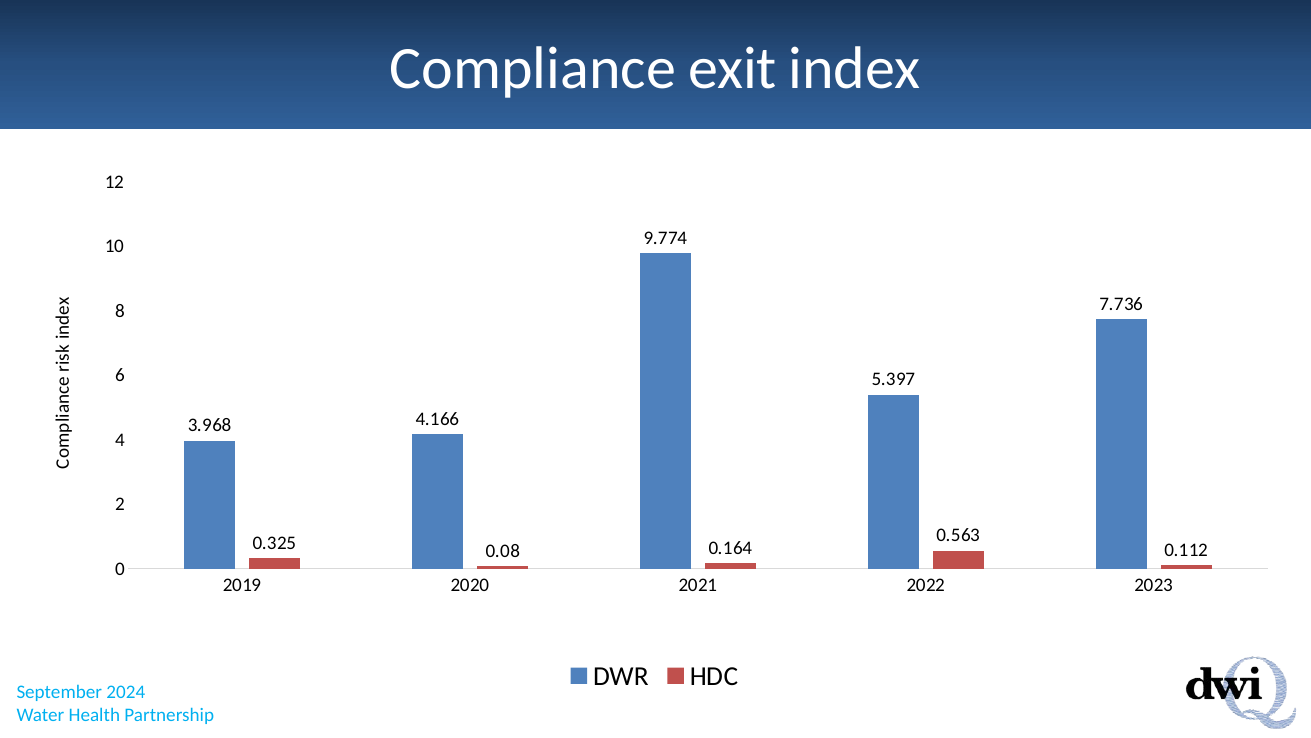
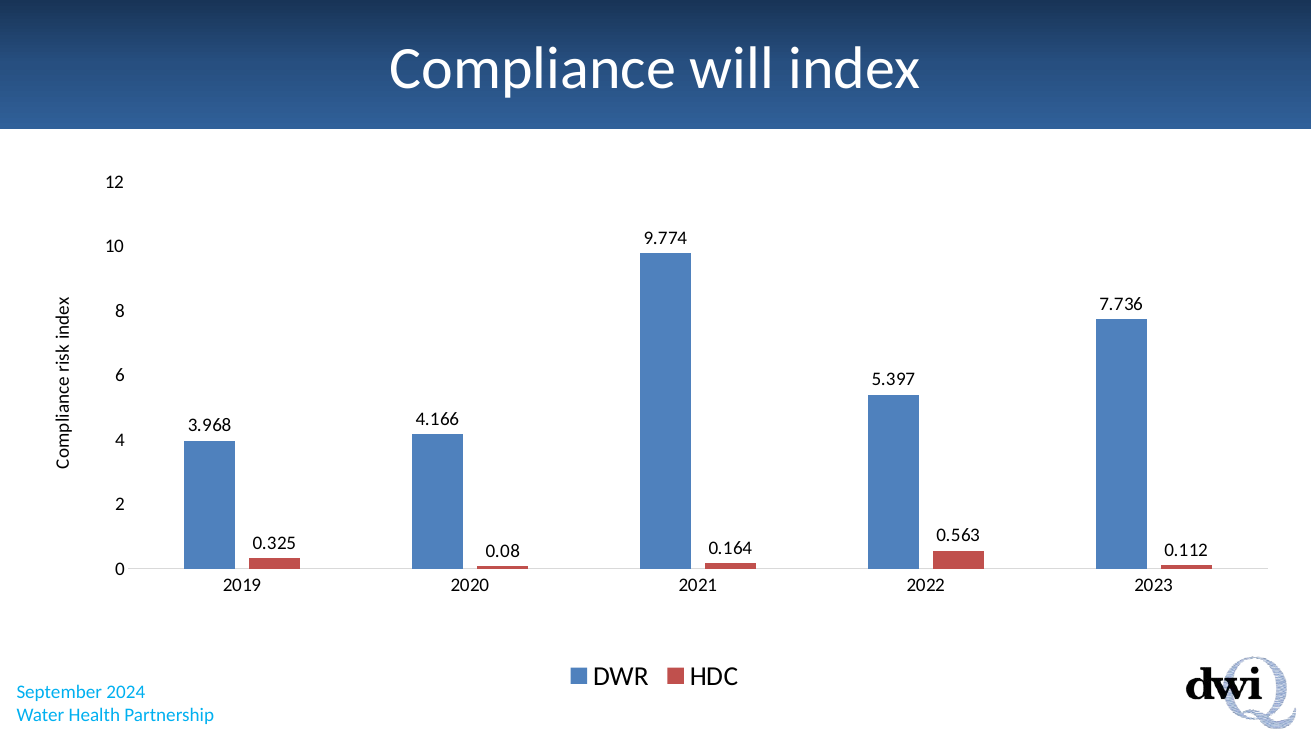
exit: exit -> will
